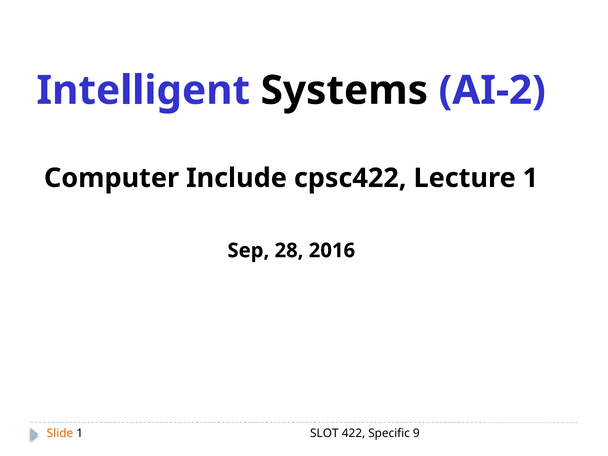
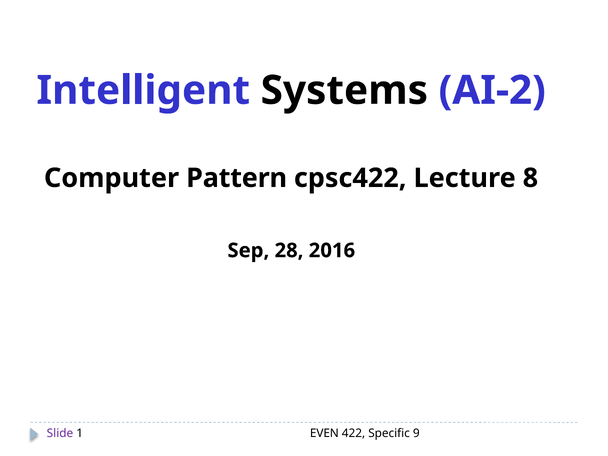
Include: Include -> Pattern
Lecture 1: 1 -> 8
Slide colour: orange -> purple
SLOT: SLOT -> EVEN
